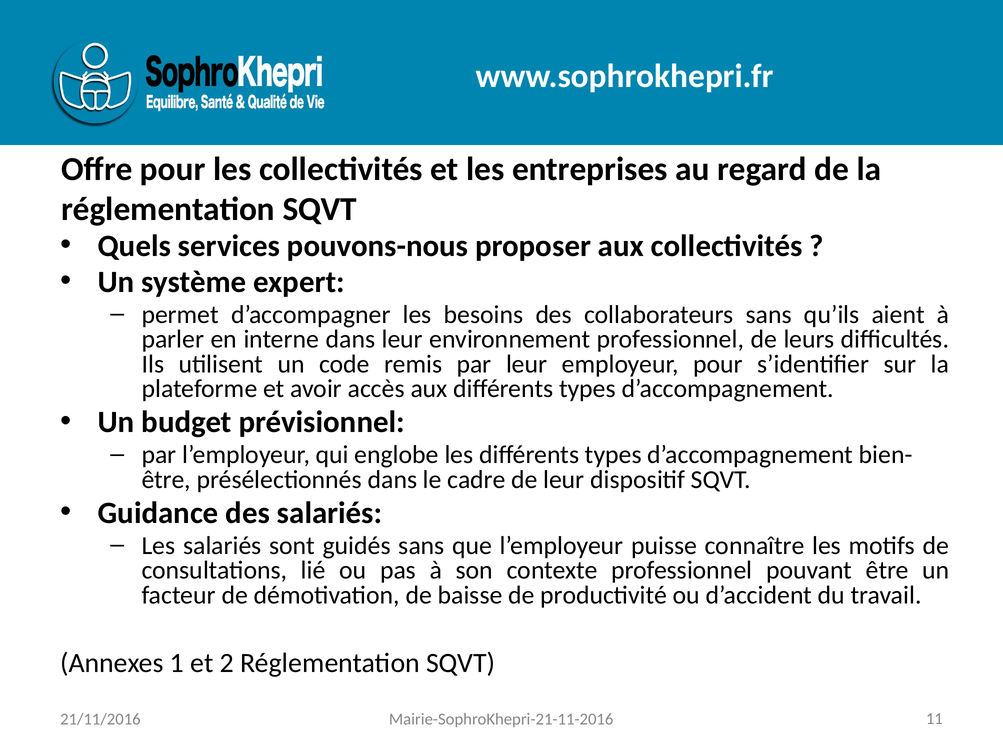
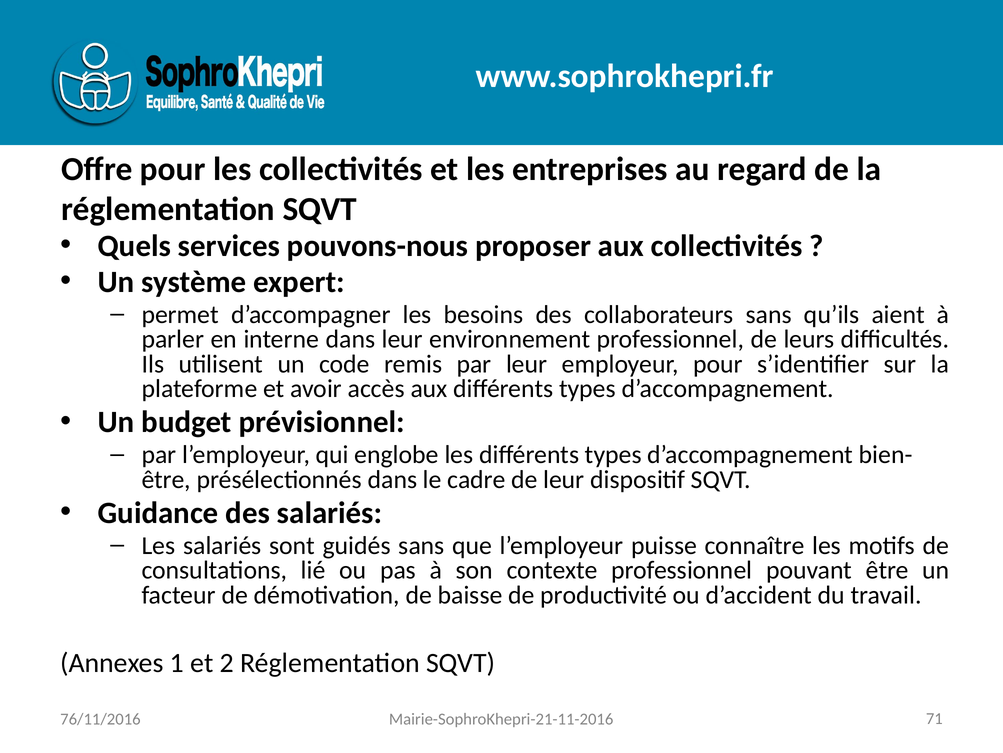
21/11/2016: 21/11/2016 -> 76/11/2016
11: 11 -> 71
